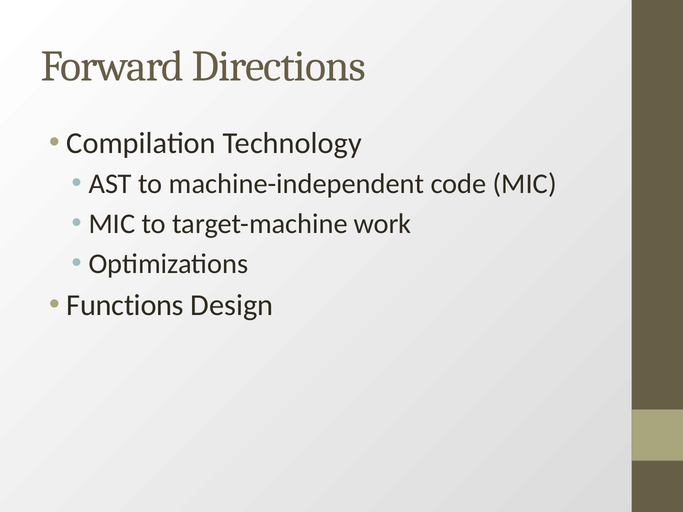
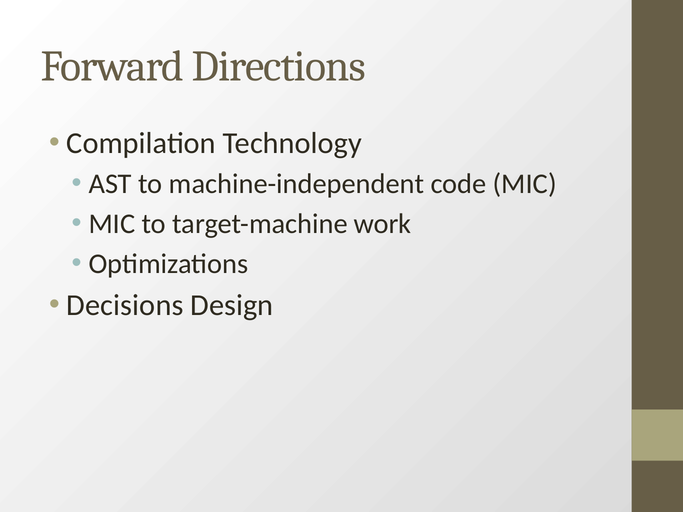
Functions: Functions -> Decisions
